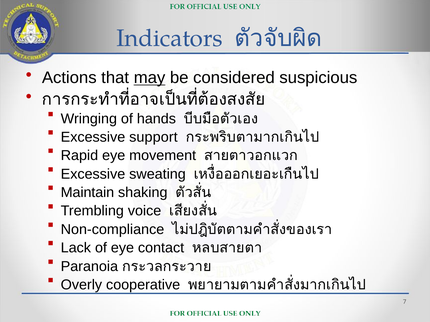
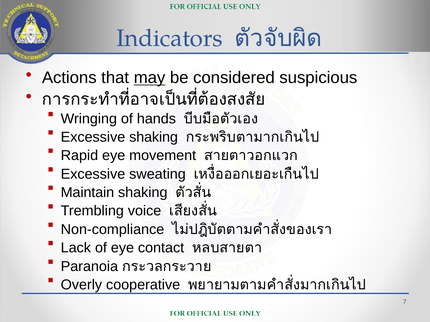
Excessive support: support -> shaking
